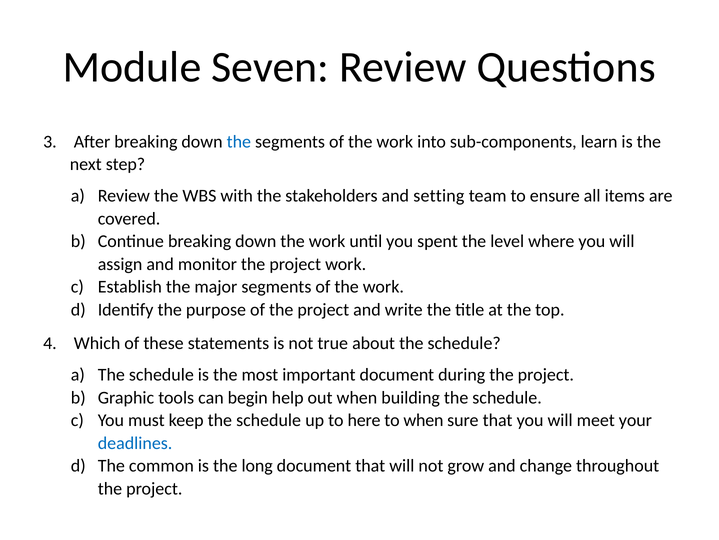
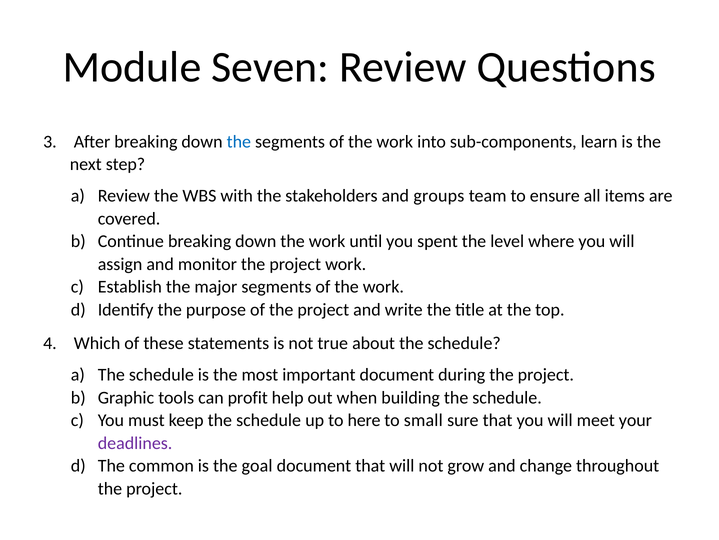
setting: setting -> groups
begin: begin -> profit
to when: when -> small
deadlines colour: blue -> purple
long: long -> goal
